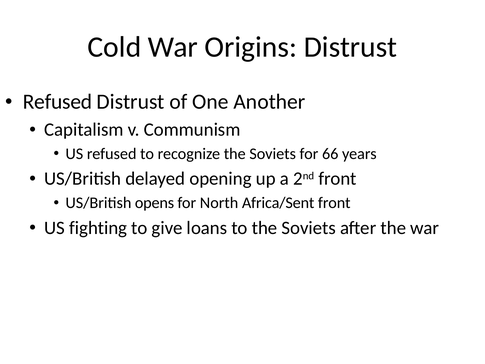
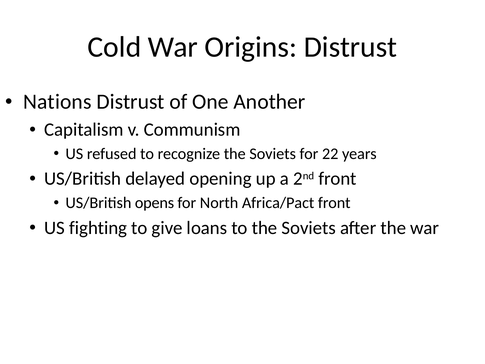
Refused at (58, 102): Refused -> Nations
66: 66 -> 22
Africa/Sent: Africa/Sent -> Africa/Pact
